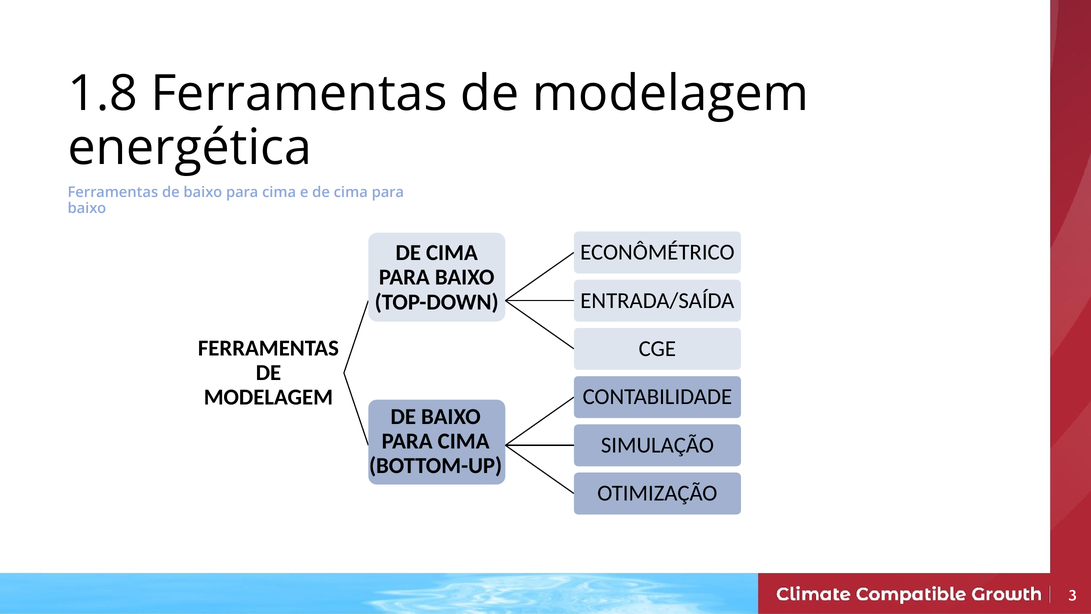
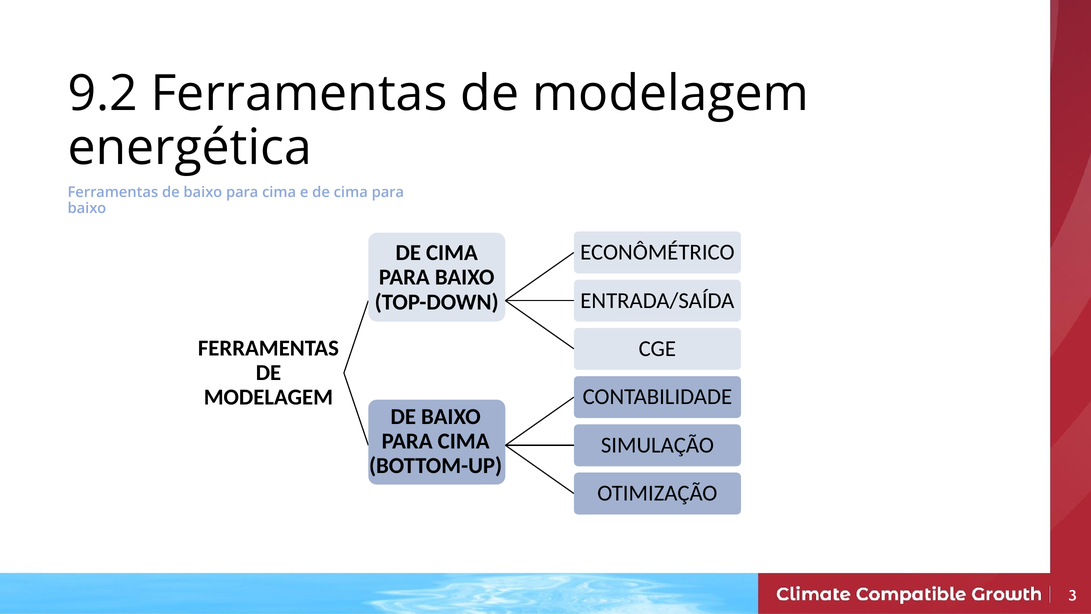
1.8: 1.8 -> 9.2
